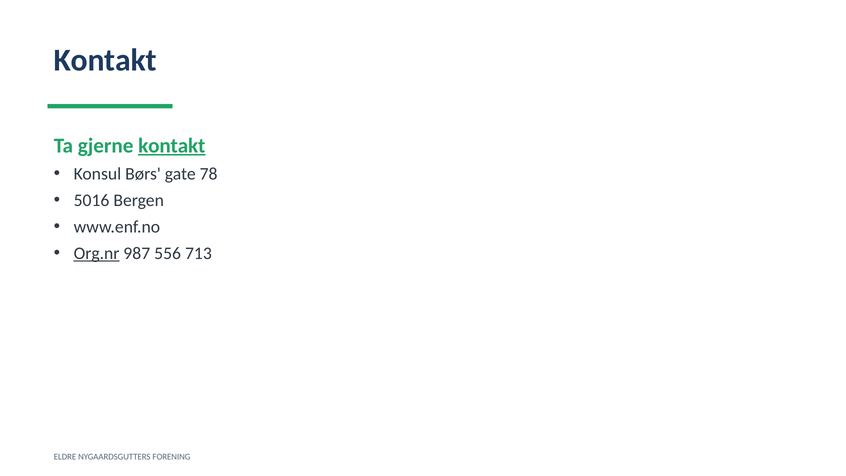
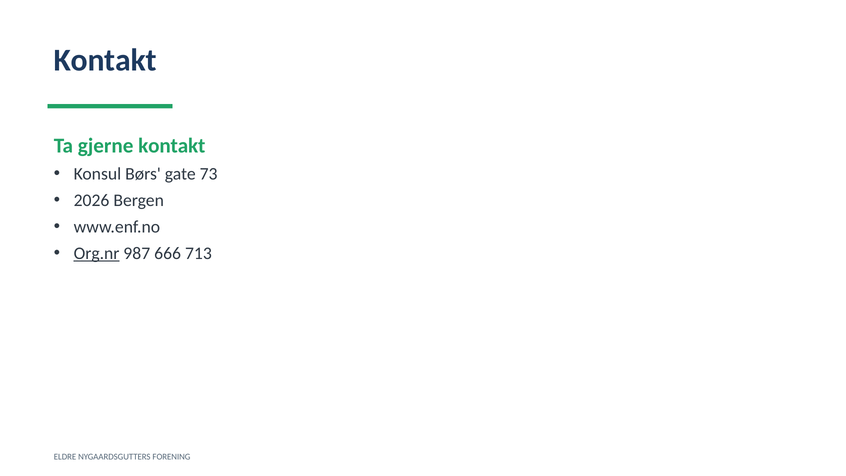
kontakt at (172, 146) underline: present -> none
78: 78 -> 73
5016: 5016 -> 2026
556: 556 -> 666
